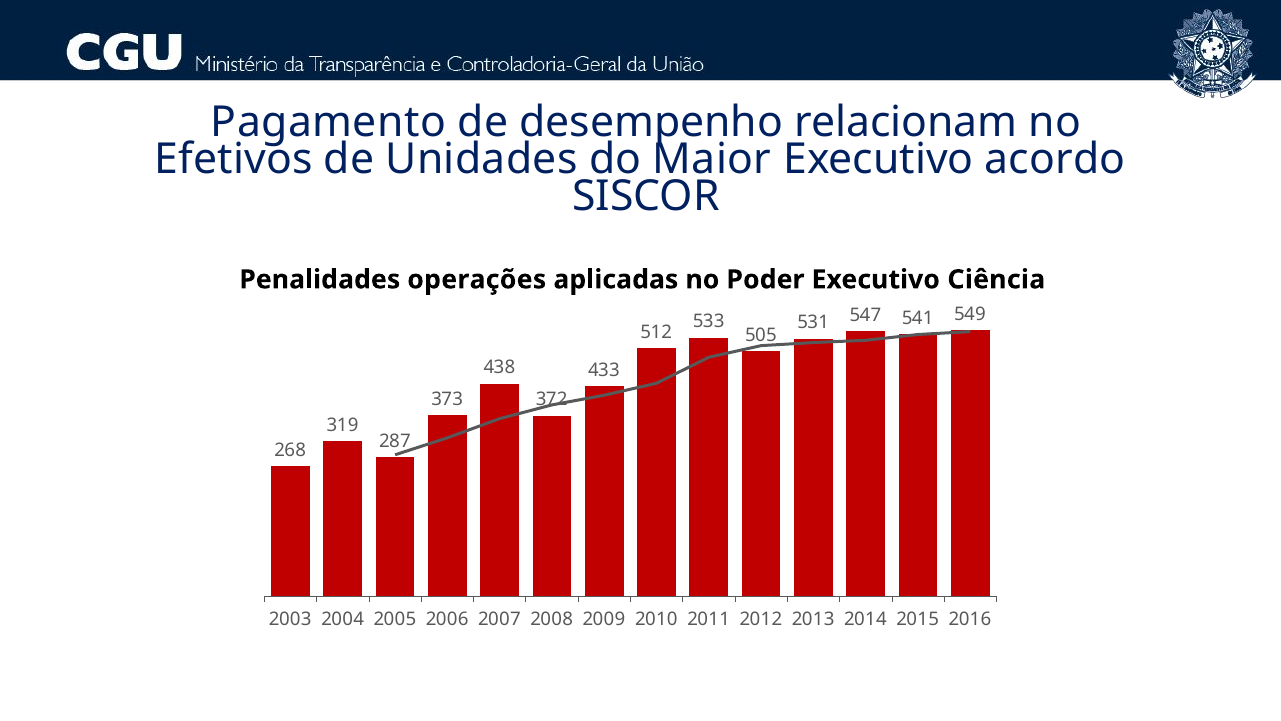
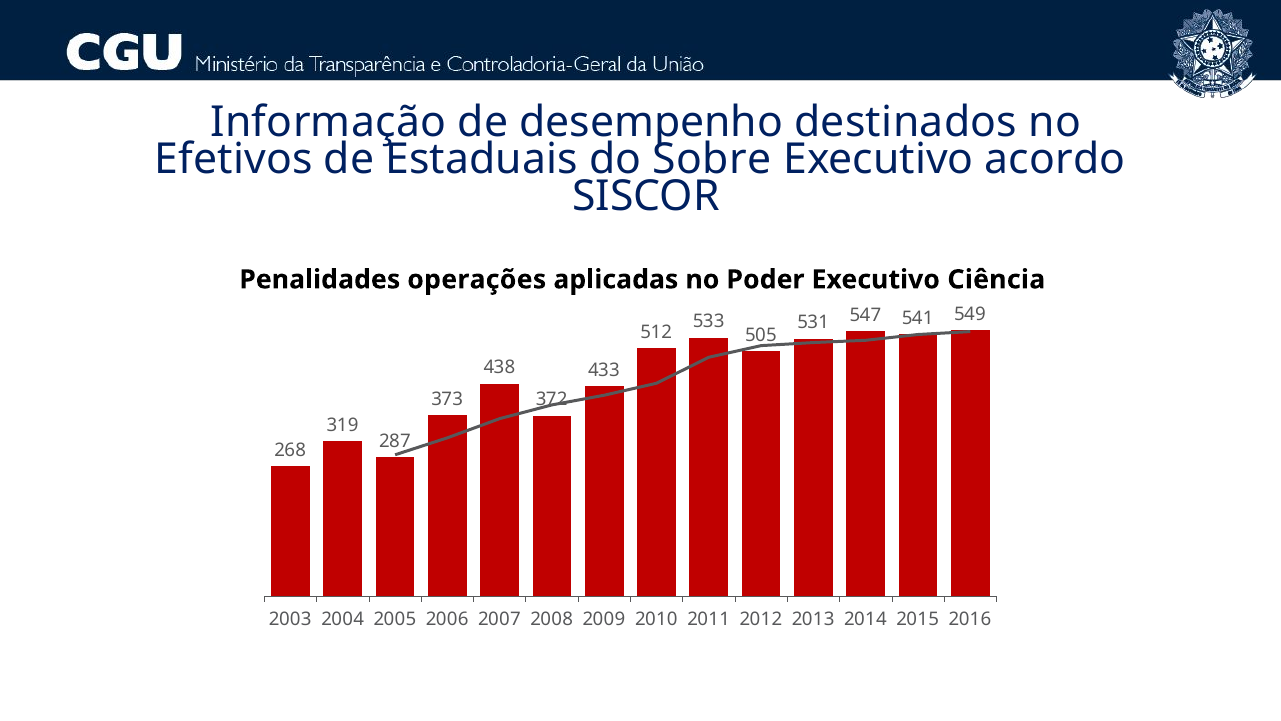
Pagamento: Pagamento -> Informação
relacionam: relacionam -> destinados
Unidades: Unidades -> Estaduais
Maior: Maior -> Sobre
